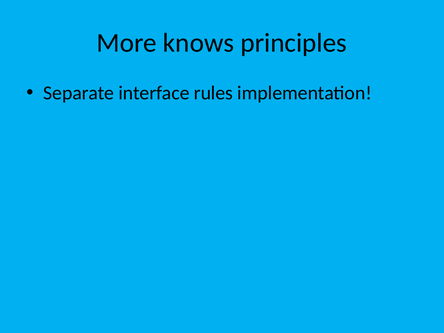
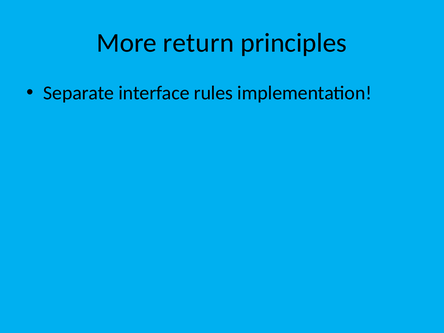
knows: knows -> return
